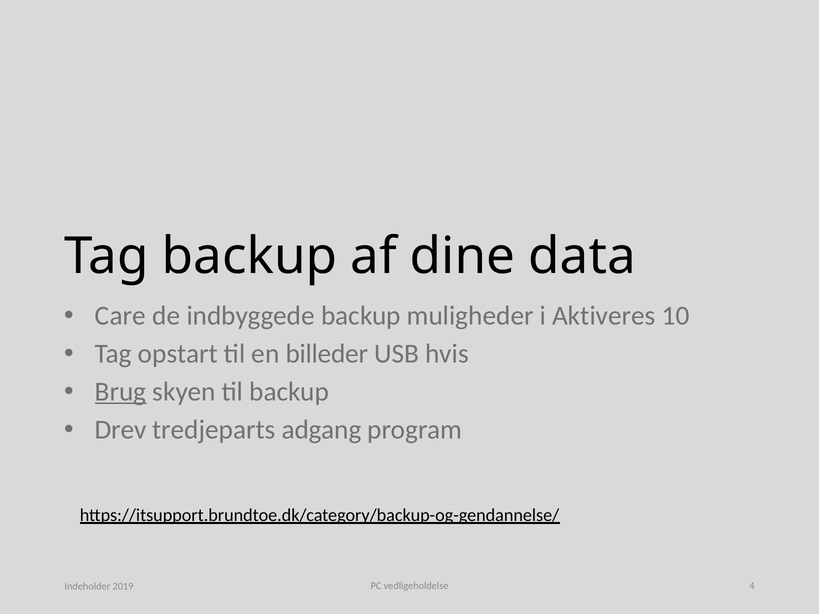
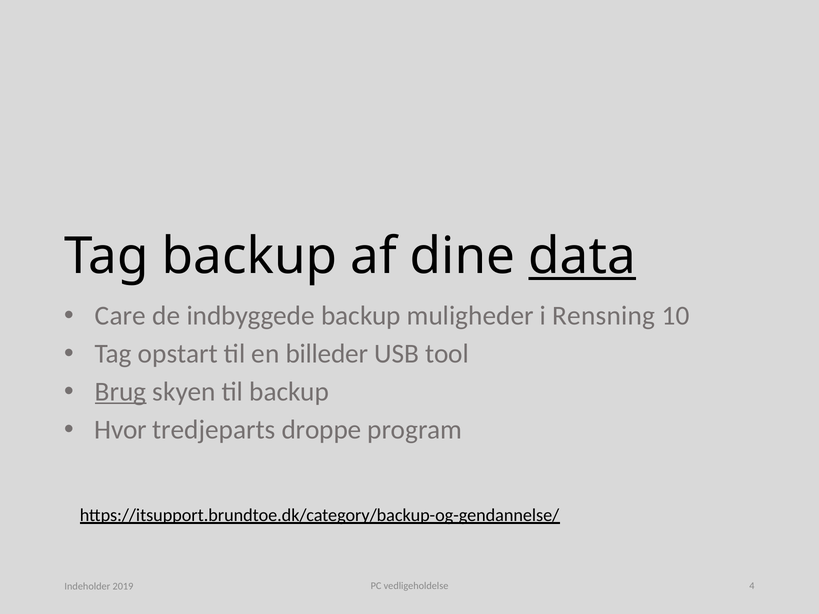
data underline: none -> present
Aktiveres: Aktiveres -> Rensning
hvis: hvis -> tool
Drev: Drev -> Hvor
adgang: adgang -> droppe
